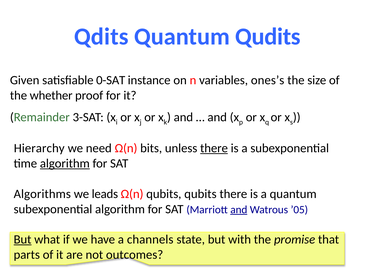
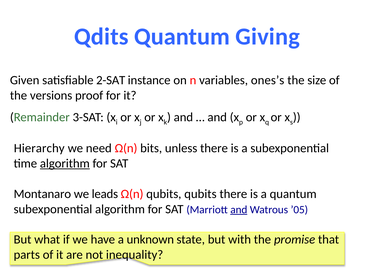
Qudits: Qudits -> Giving
0-SAT: 0-SAT -> 2-SAT
whether: whether -> versions
there at (214, 148) underline: present -> none
Algorithms: Algorithms -> Montanaro
But at (23, 239) underline: present -> none
channels: channels -> unknown
outcomes: outcomes -> inequality
